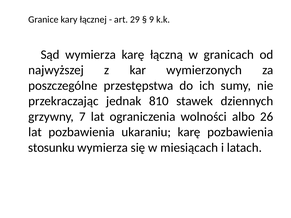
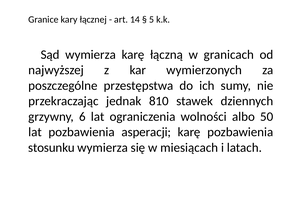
29: 29 -> 14
9: 9 -> 5
7: 7 -> 6
26: 26 -> 50
ukaraniu: ukaraniu -> asperacji
